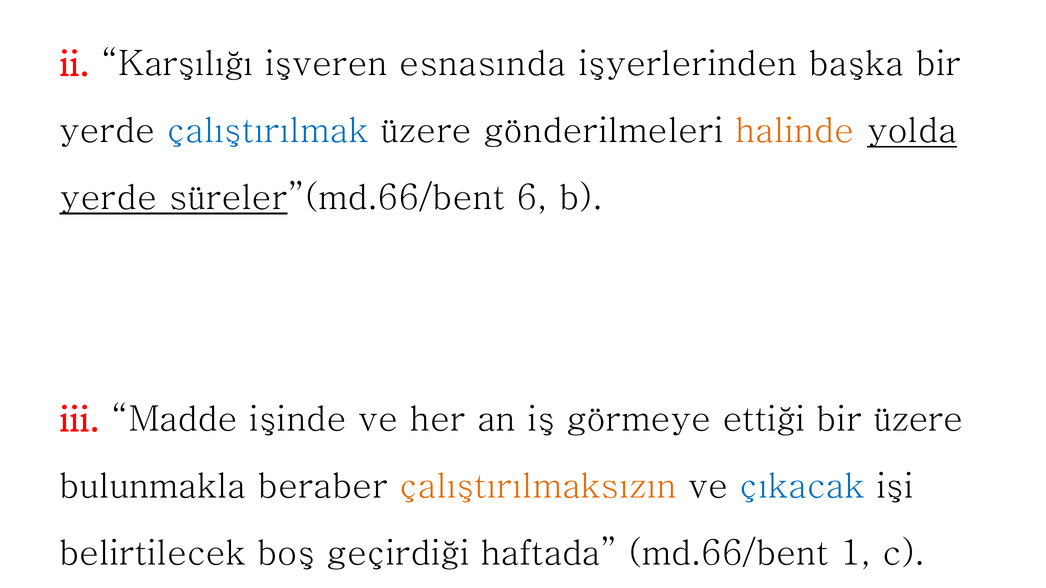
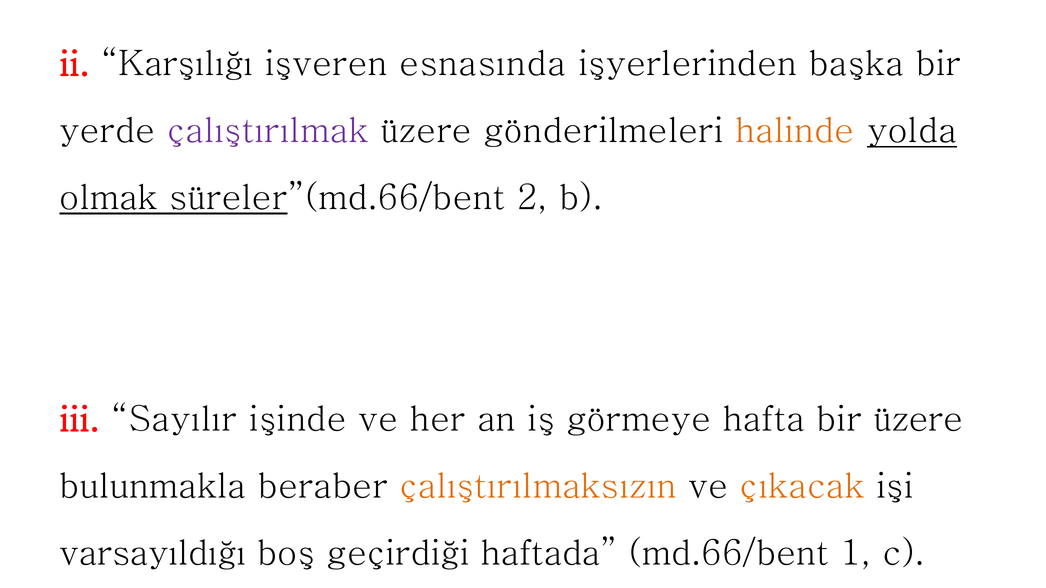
çalıştırılmak colour: blue -> purple
yerde at (108, 198): yerde -> olmak
6: 6 -> 2
Madde: Madde -> Sayılır
ettiği: ettiği -> hafta
çıkacak colour: blue -> orange
belirtilecek: belirtilecek -> varsayıldığı
